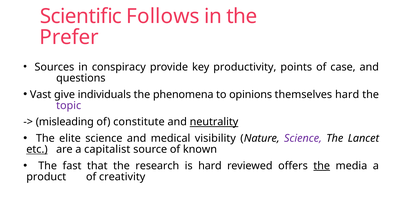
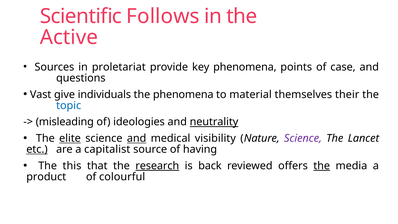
Prefer: Prefer -> Active
conspiracy: conspiracy -> proletariat
key productivity: productivity -> phenomena
opinions: opinions -> material
themselves hard: hard -> their
topic colour: purple -> blue
constitute: constitute -> ideologies
elite underline: none -> present
and at (137, 138) underline: none -> present
known: known -> having
fast: fast -> this
research underline: none -> present
is hard: hard -> back
creativity: creativity -> colourful
